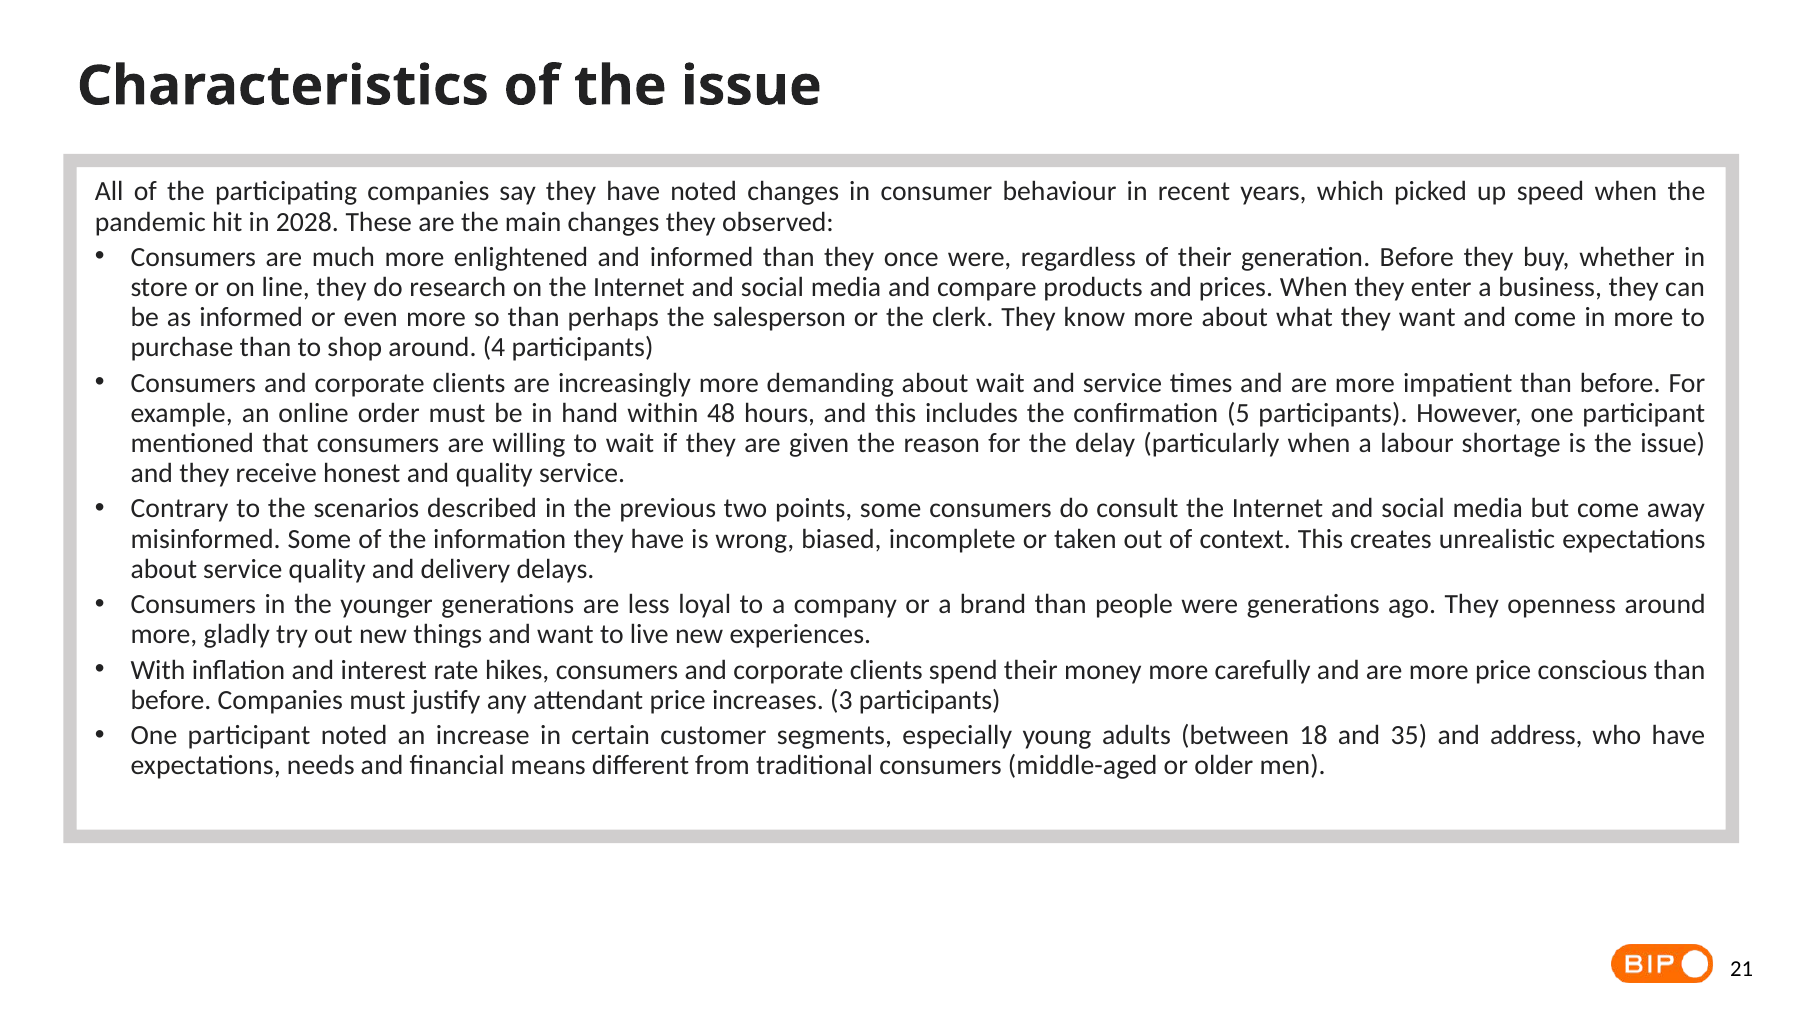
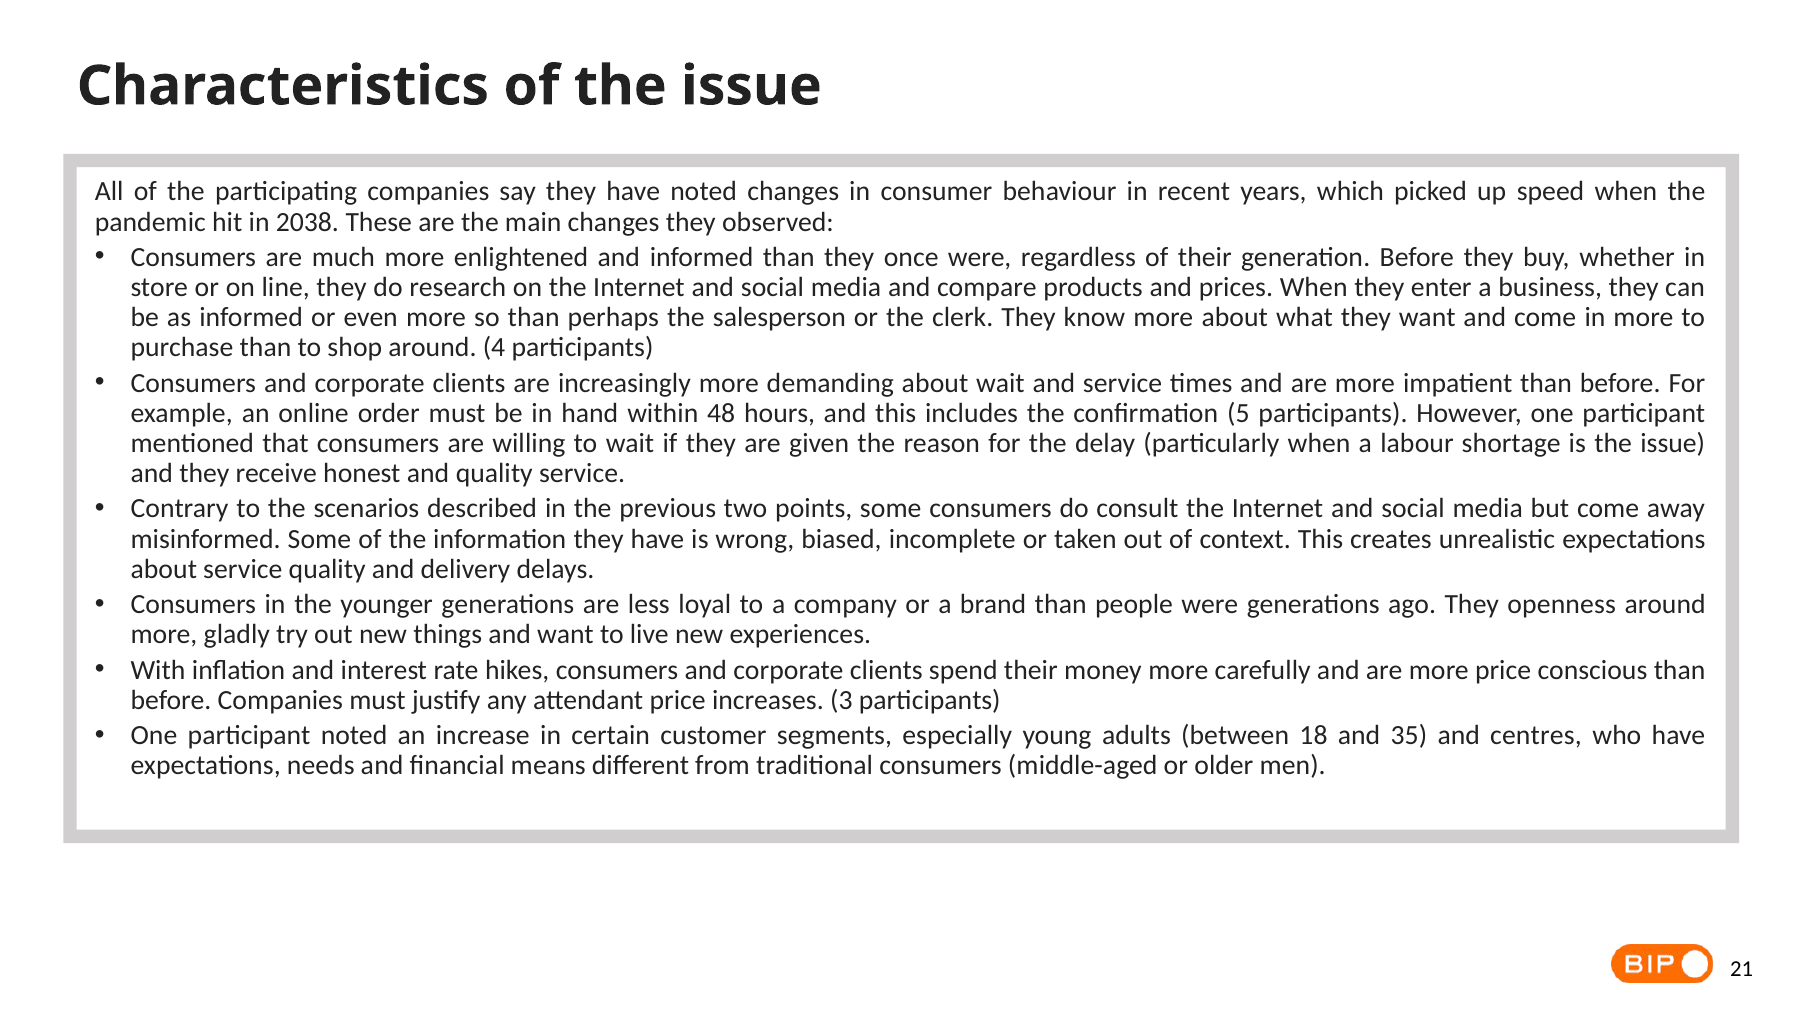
2028: 2028 -> 2038
address: address -> centres
